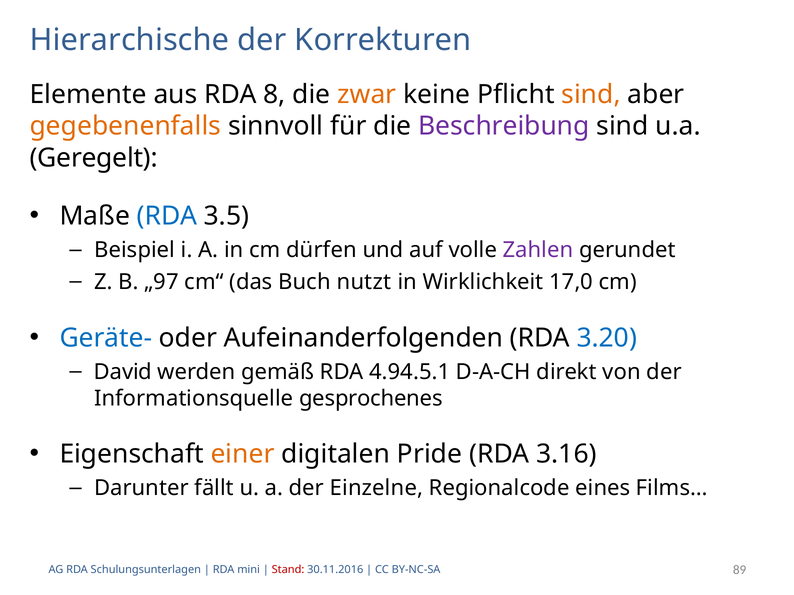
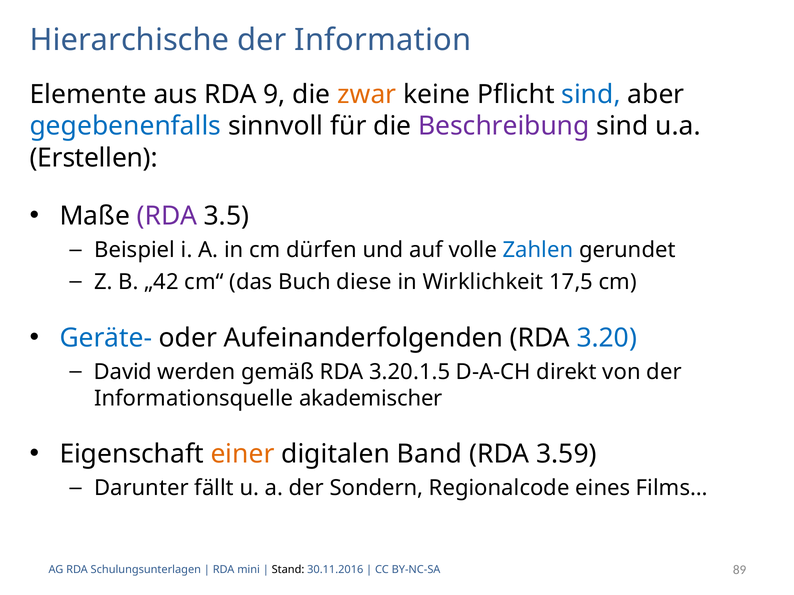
Korrekturen: Korrekturen -> Information
8: 8 -> 9
sind at (591, 95) colour: orange -> blue
gegebenenfalls colour: orange -> blue
Geregelt: Geregelt -> Erstellen
RDA at (167, 216) colour: blue -> purple
Zahlen colour: purple -> blue
„97: „97 -> „42
nutzt: nutzt -> diese
17,0: 17,0 -> 17,5
4.94.5.1: 4.94.5.1 -> 3.20.1.5
gesprochenes: gesprochenes -> akademischer
Pride: Pride -> Band
3.16: 3.16 -> 3.59
Einzelne: Einzelne -> Sondern
Stand colour: red -> black
